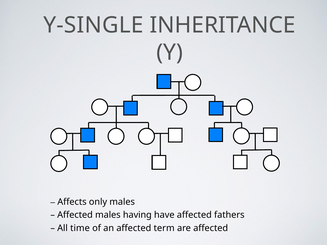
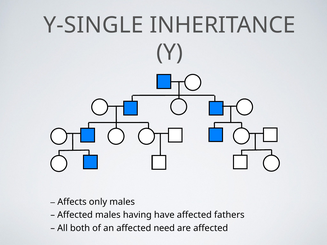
time: time -> both
term: term -> need
